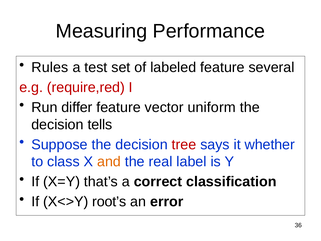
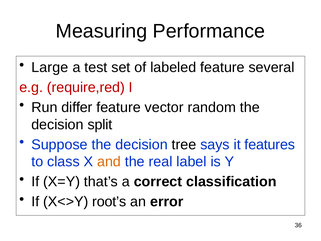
Rules: Rules -> Large
uniform: uniform -> random
tells: tells -> split
tree colour: red -> black
whether: whether -> features
